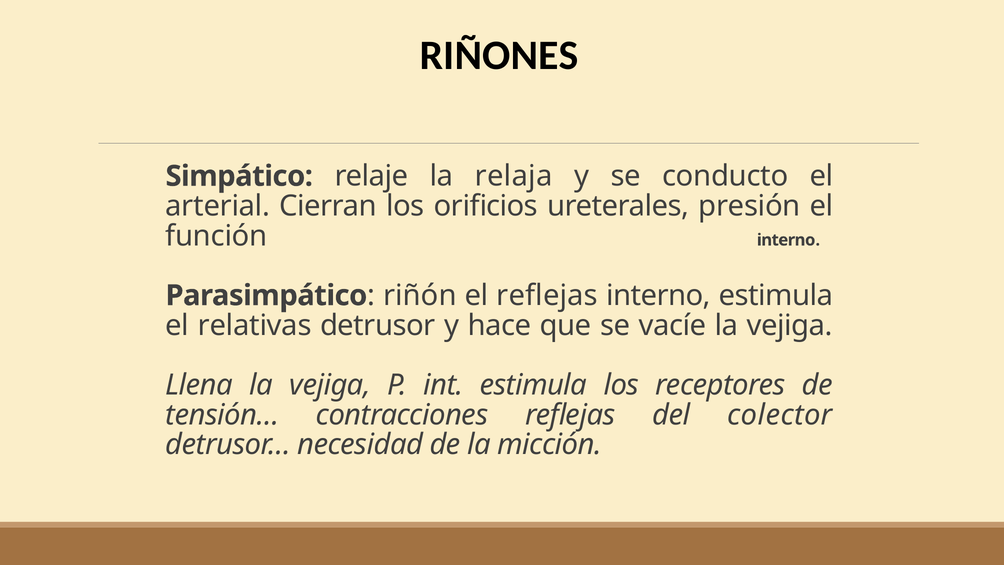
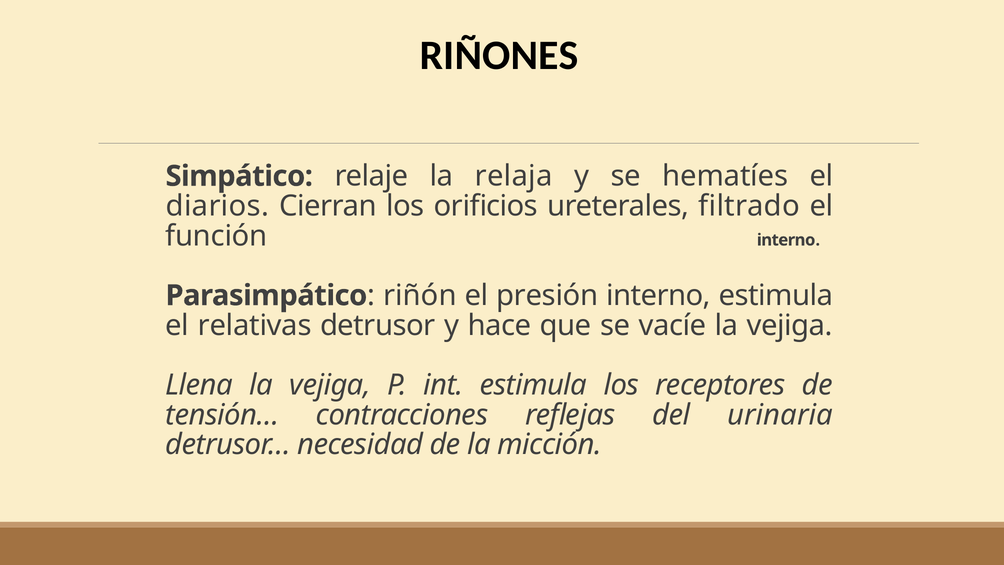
conducto: conducto -> hematíes
arterial: arterial -> diarios
presión: presión -> filtrado
el reflejas: reflejas -> presión
colector: colector -> urinaria
